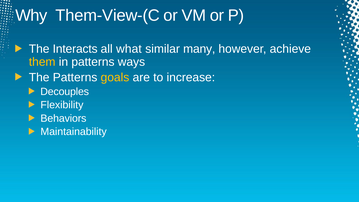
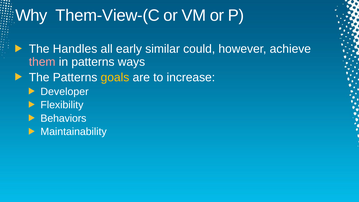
Interacts: Interacts -> Handles
what: what -> early
many: many -> could
them colour: yellow -> pink
Decouples: Decouples -> Developer
